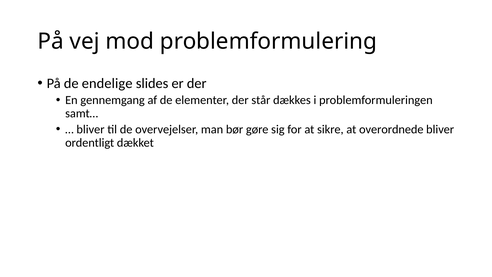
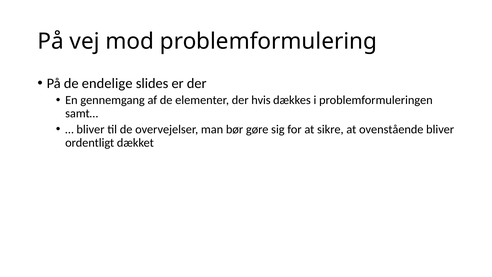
står: står -> hvis
overordnede: overordnede -> ovenstående
